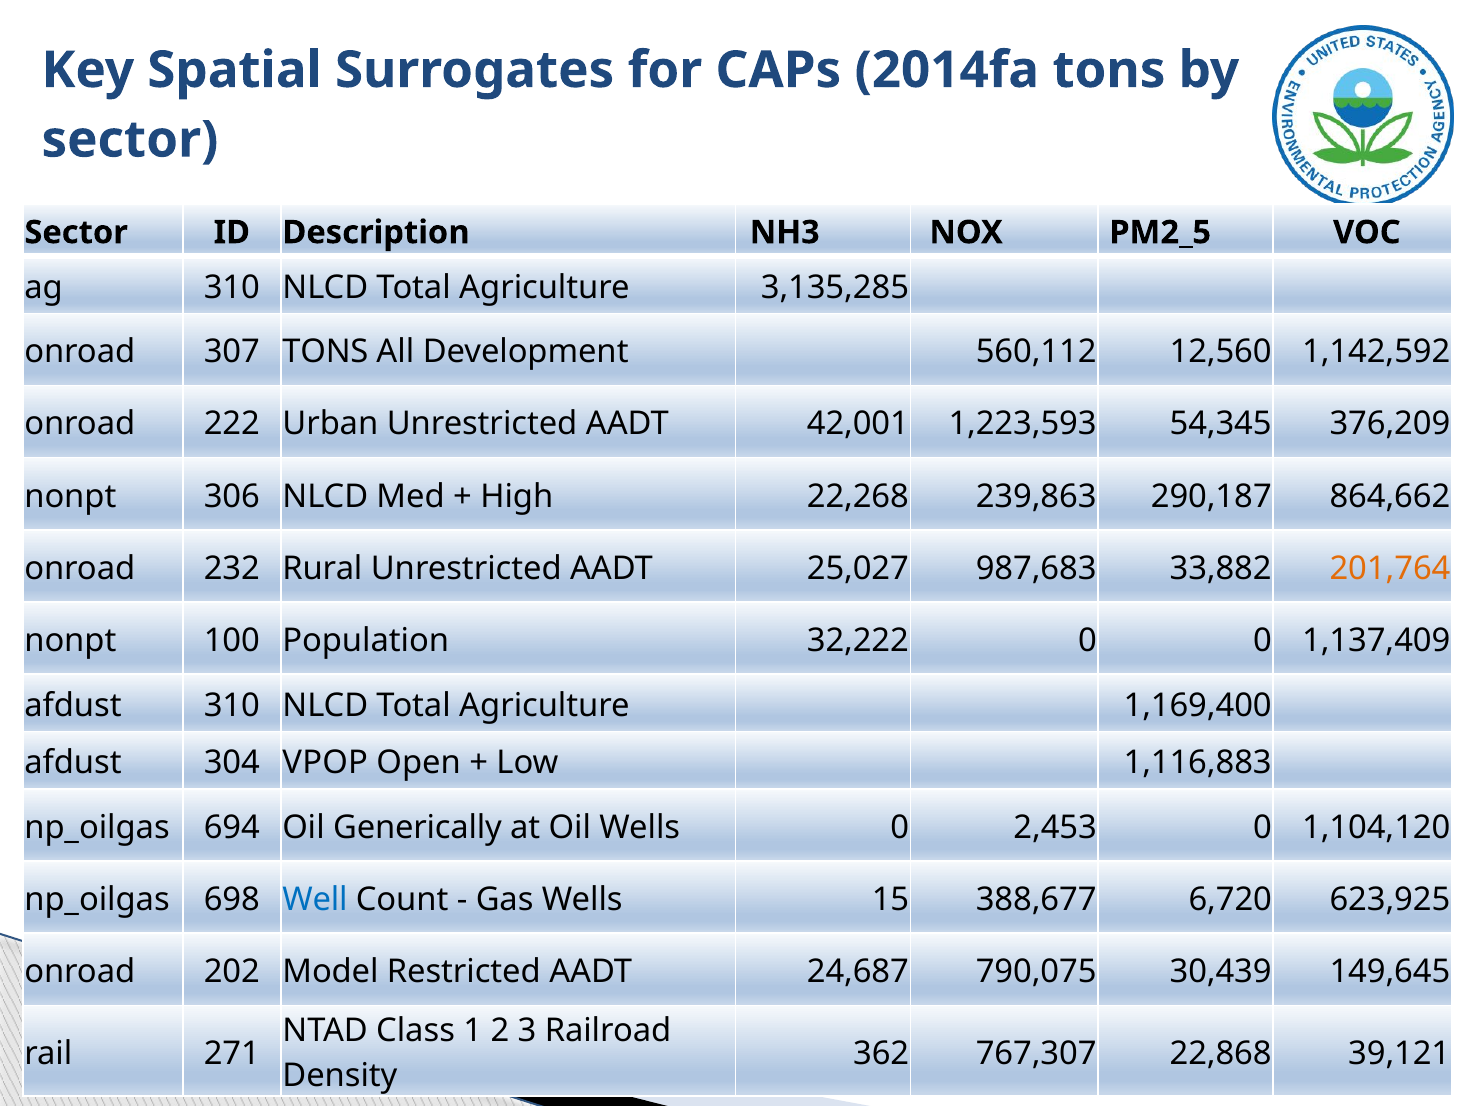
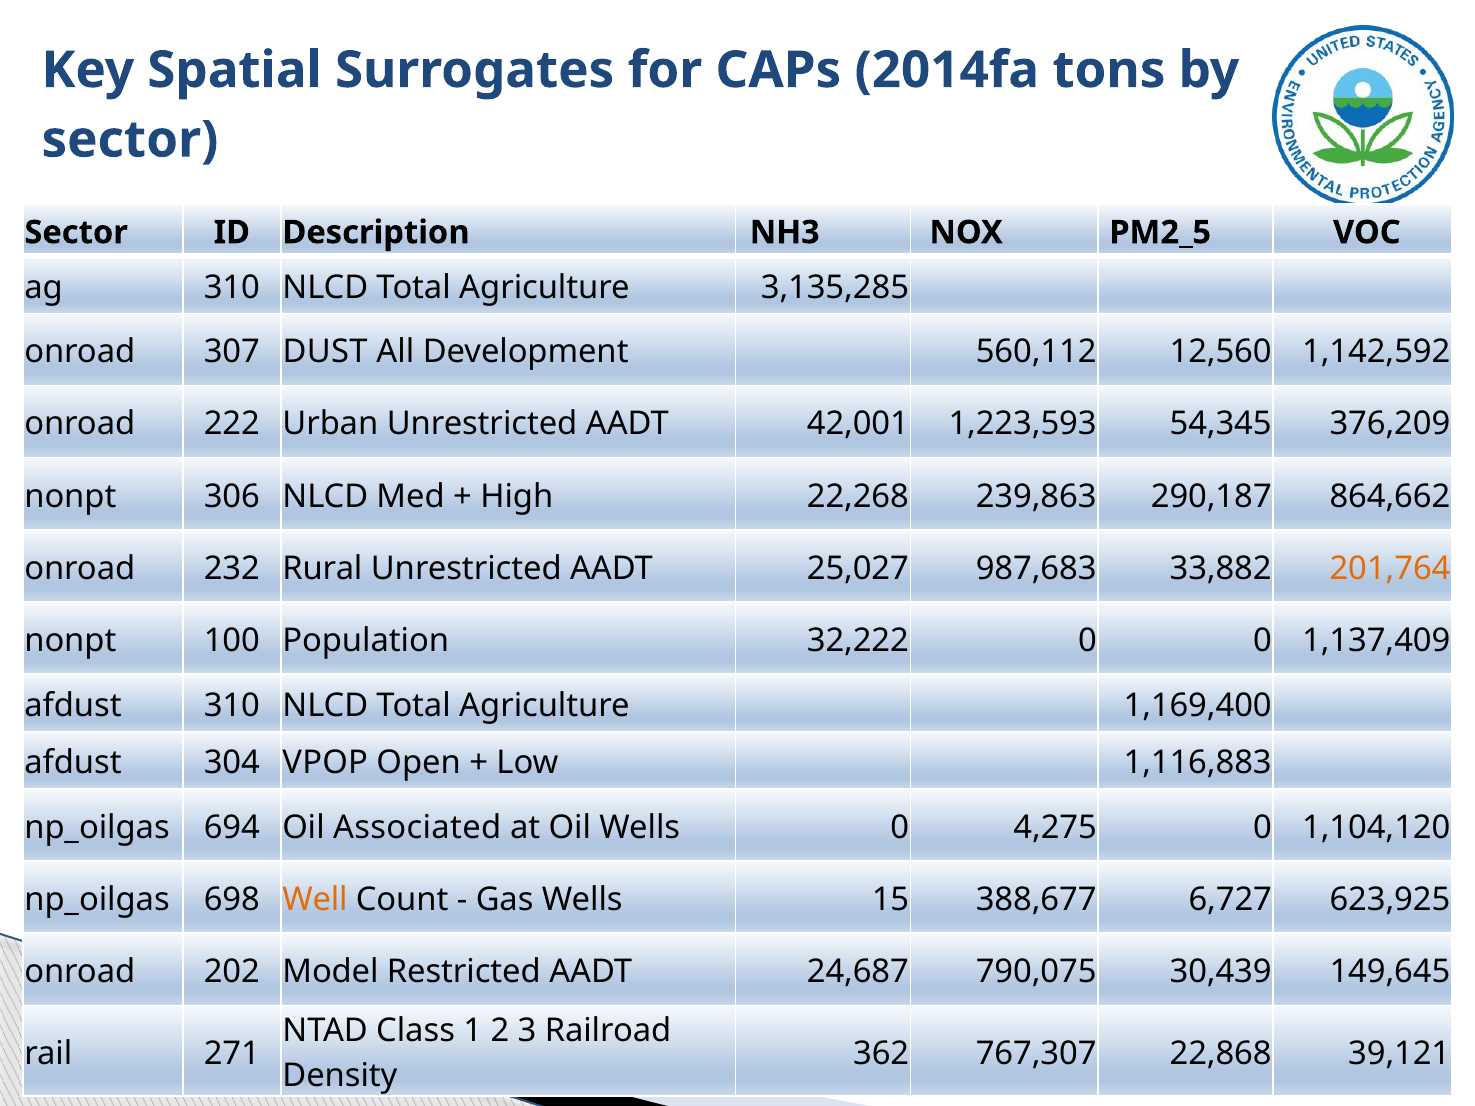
307 TONS: TONS -> DUST
Generically: Generically -> Associated
2,453: 2,453 -> 4,275
Well colour: blue -> orange
6,720: 6,720 -> 6,727
